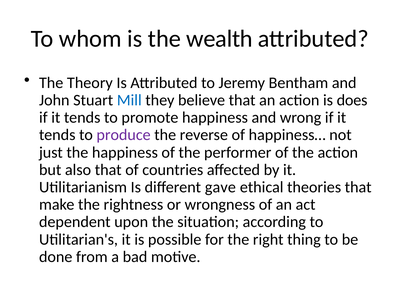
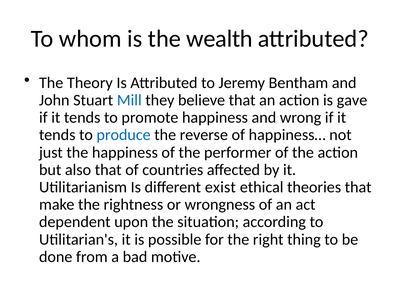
does: does -> gave
produce colour: purple -> blue
gave: gave -> exist
